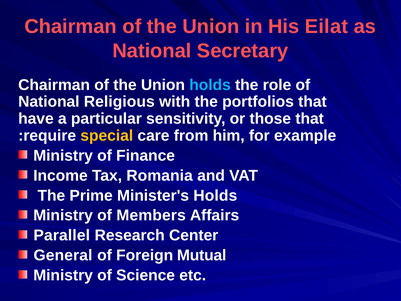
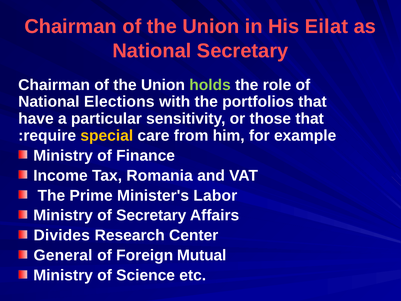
holds at (210, 85) colour: light blue -> light green
Religious: Religious -> Elections
Minister's Holds: Holds -> Labor
of Members: Members -> Secretary
Parallel: Parallel -> Divides
